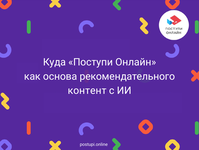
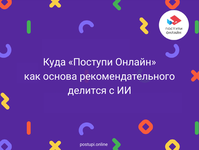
контент: контент -> делится
